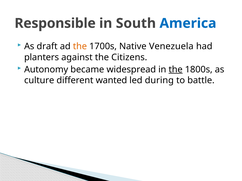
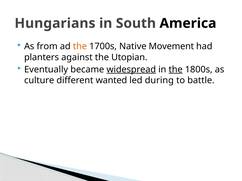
Responsible: Responsible -> Hungarians
America colour: blue -> black
draft: draft -> from
Venezuela: Venezuela -> Movement
Citizens: Citizens -> Utopian
Autonomy: Autonomy -> Eventually
widespread underline: none -> present
